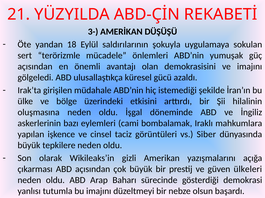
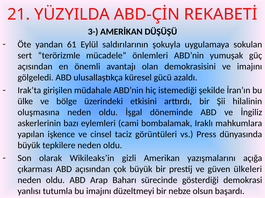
18: 18 -> 61
Siber: Siber -> Press
